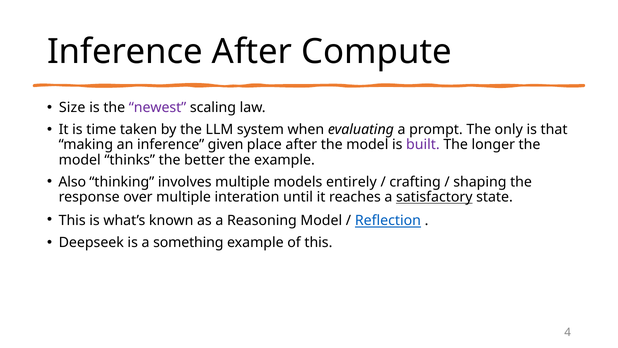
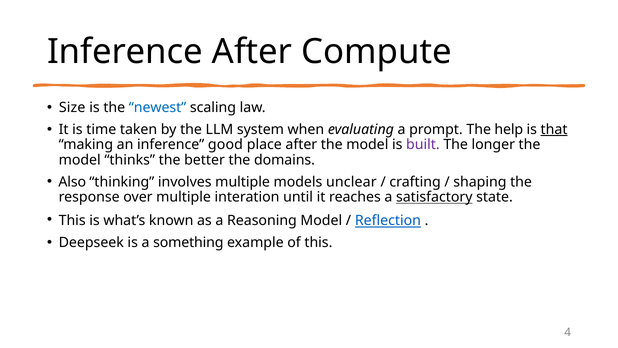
newest colour: purple -> blue
only: only -> help
that underline: none -> present
given: given -> good
the example: example -> domains
entirely: entirely -> unclear
